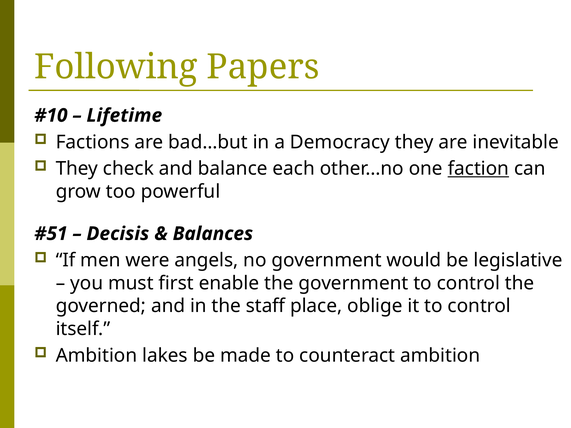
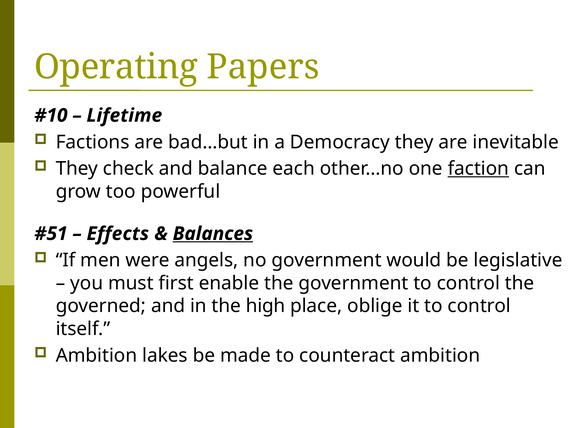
Following: Following -> Operating
Decisis: Decisis -> Effects
Balances underline: none -> present
staff: staff -> high
